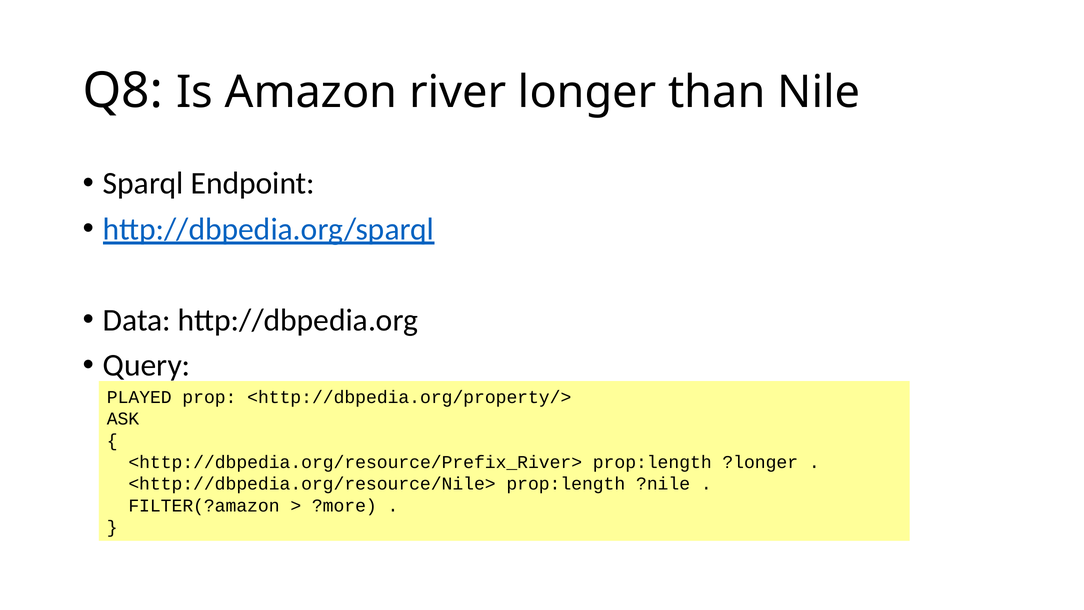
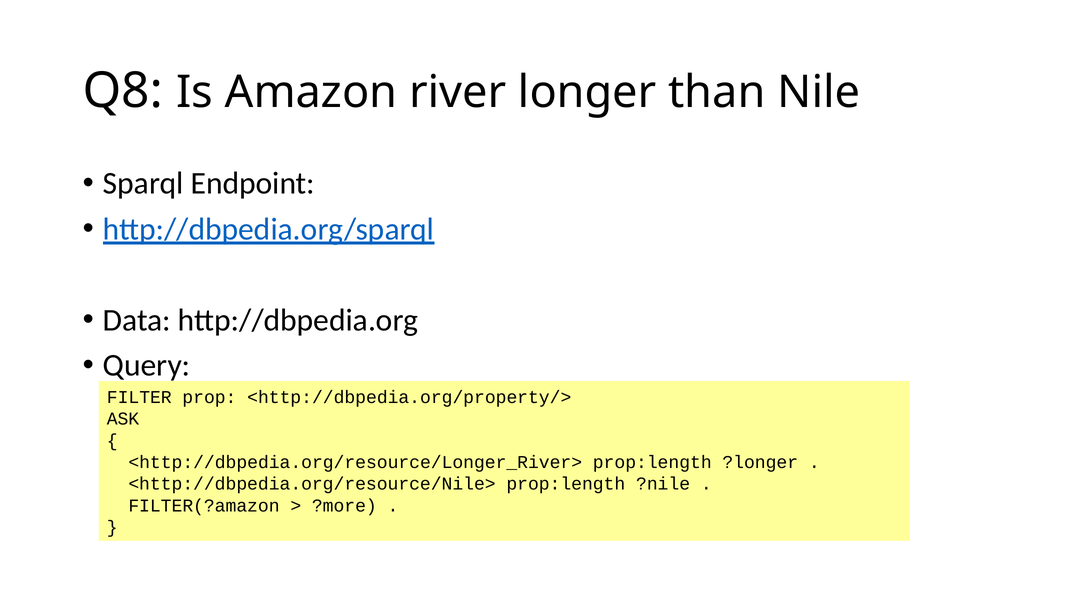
PLAYED: PLAYED -> FILTER
<http://dbpedia.org/resource/Prefix_River>: <http://dbpedia.org/resource/Prefix_River> -> <http://dbpedia.org/resource/Longer_River>
